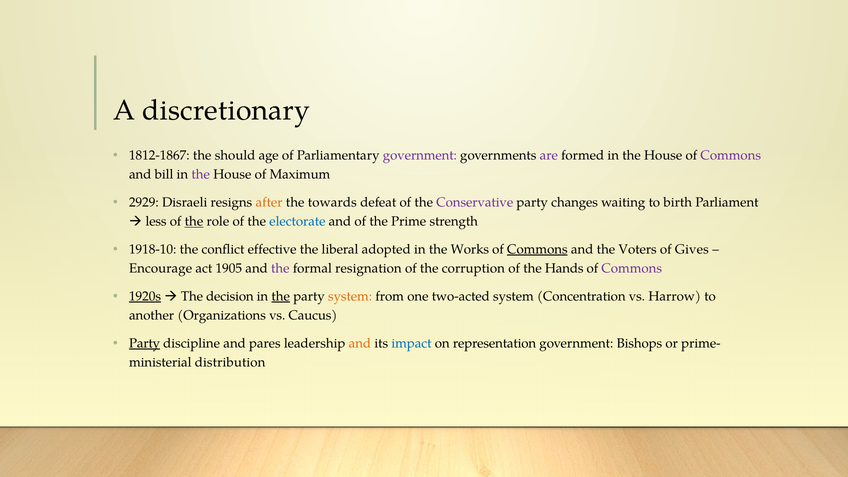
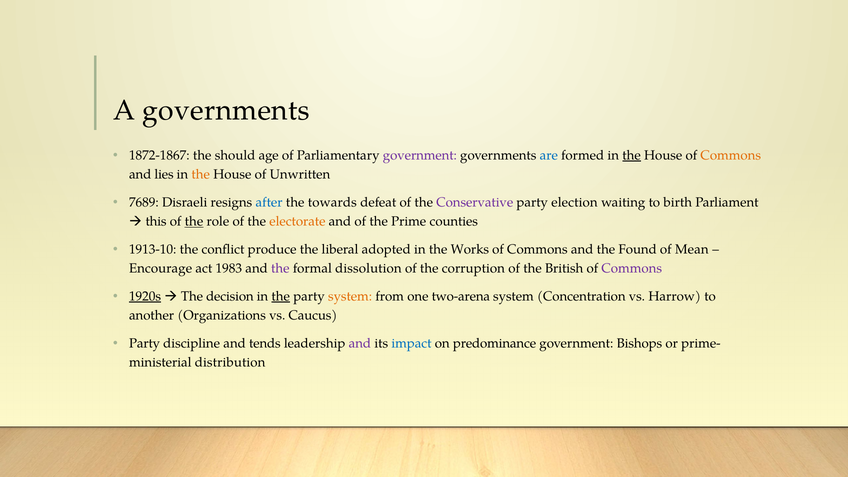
A discretionary: discretionary -> governments
1812-1867: 1812-1867 -> 1872-1867
are colour: purple -> blue
the at (632, 155) underline: none -> present
Commons at (731, 155) colour: purple -> orange
bill: bill -> lies
the at (201, 175) colour: purple -> orange
Maximum: Maximum -> Unwritten
2929: 2929 -> 7689
after colour: orange -> blue
changes: changes -> election
less: less -> this
electorate colour: blue -> orange
strength: strength -> counties
1918-10: 1918-10 -> 1913-10
effective: effective -> produce
Commons at (537, 249) underline: present -> none
Voters: Voters -> Found
Gives: Gives -> Mean
1905: 1905 -> 1983
resignation: resignation -> dissolution
Hands: Hands -> British
two-acted: two-acted -> two-arena
Party at (145, 343) underline: present -> none
pares: pares -> tends
and at (360, 343) colour: orange -> purple
representation: representation -> predominance
